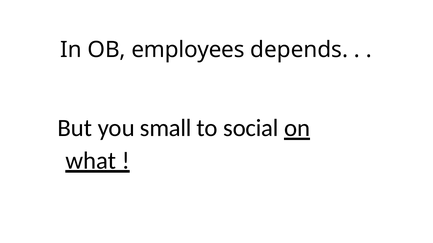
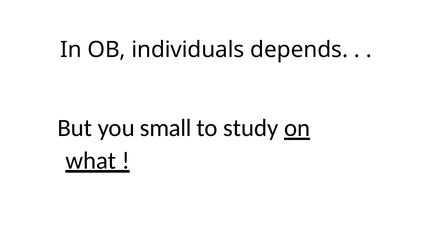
employees: employees -> individuals
social: social -> study
